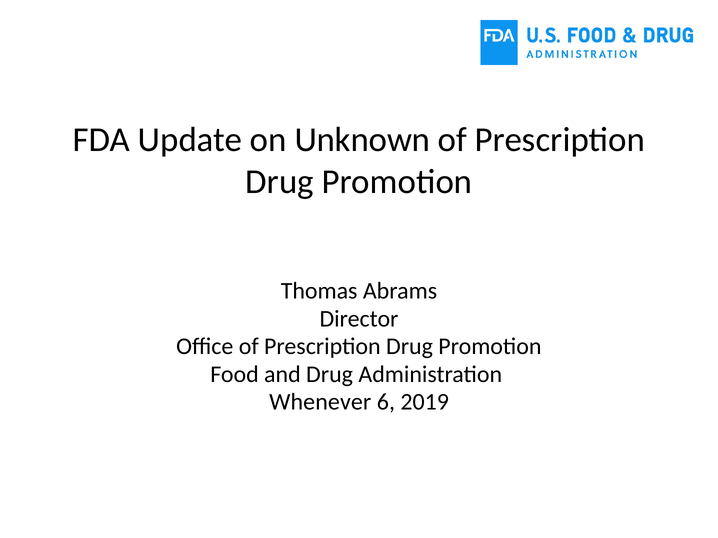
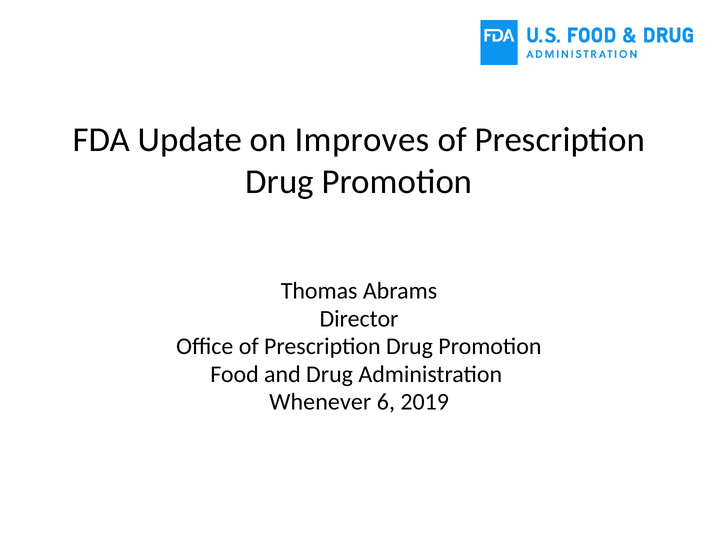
Unknown: Unknown -> Improves
